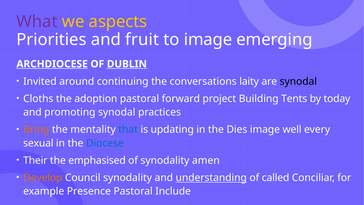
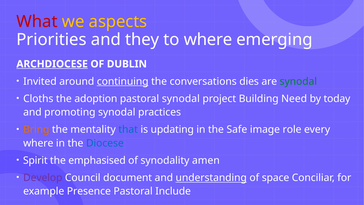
What colour: purple -> red
fruit: fruit -> they
to image: image -> where
DUBLIN underline: present -> none
continuing underline: none -> present
laity: laity -> dies
synodal at (298, 81) colour: black -> green
pastoral forward: forward -> synodal
Tents: Tents -> Need
Dies: Dies -> Safe
well: well -> role
sexual at (38, 143): sexual -> where
Their: Their -> Spirit
Develop colour: orange -> purple
Council synodality: synodality -> document
called: called -> space
